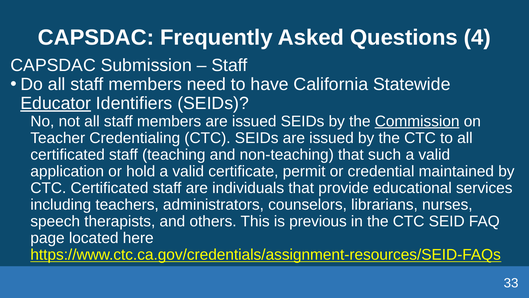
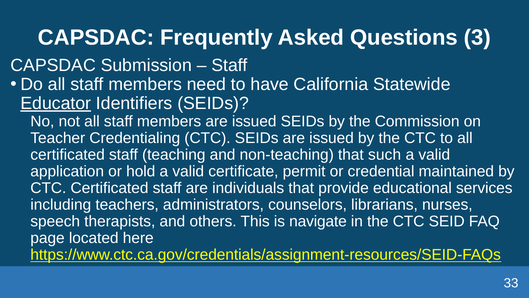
4: 4 -> 3
Commission underline: present -> none
previous: previous -> navigate
